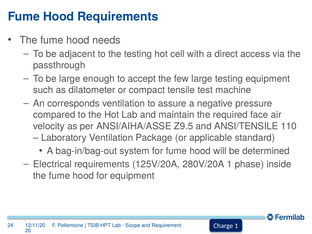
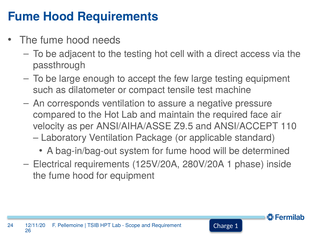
ANSI/TENSILE: ANSI/TENSILE -> ANSI/ACCEPT
